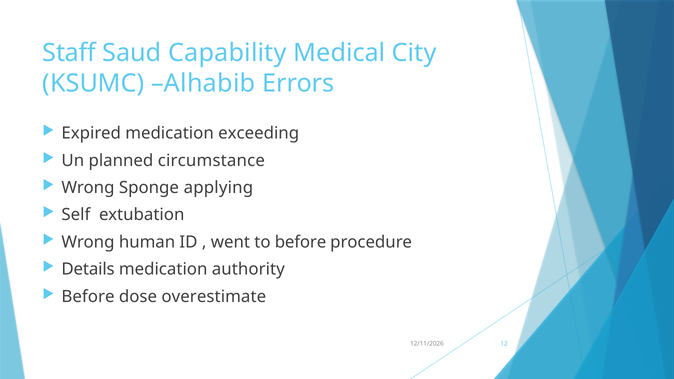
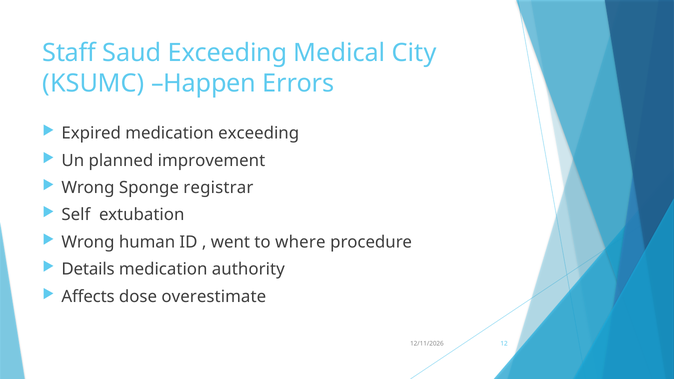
Saud Capability: Capability -> Exceeding
Alhabib: Alhabib -> Happen
circumstance: circumstance -> improvement
applying: applying -> registrar
to before: before -> where
Before at (88, 297): Before -> Affects
